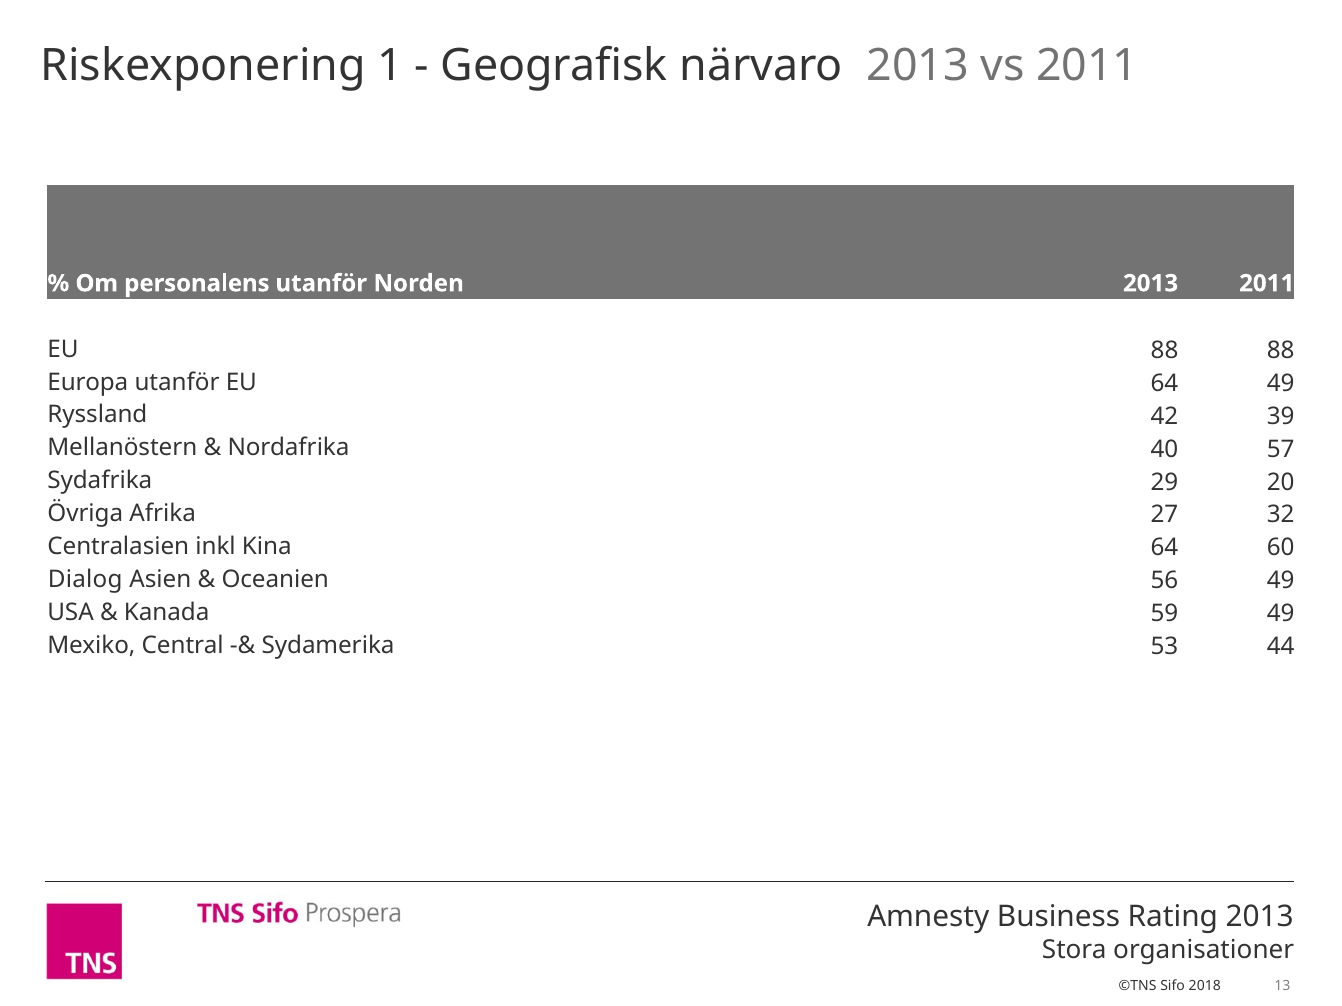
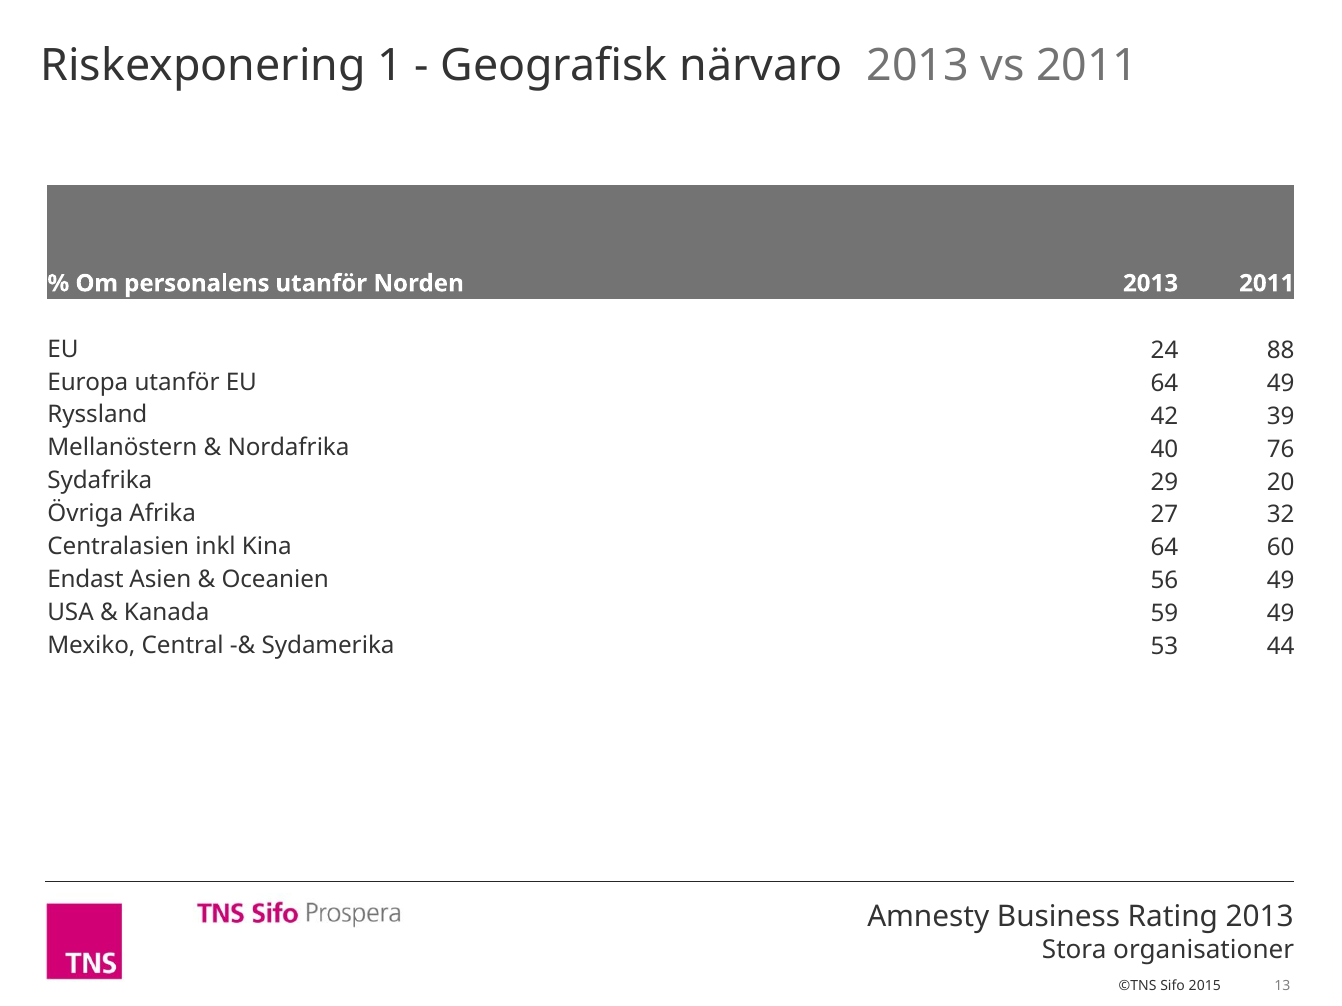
EU 88: 88 -> 24
57: 57 -> 76
Dialog: Dialog -> Endast
2018: 2018 -> 2015
